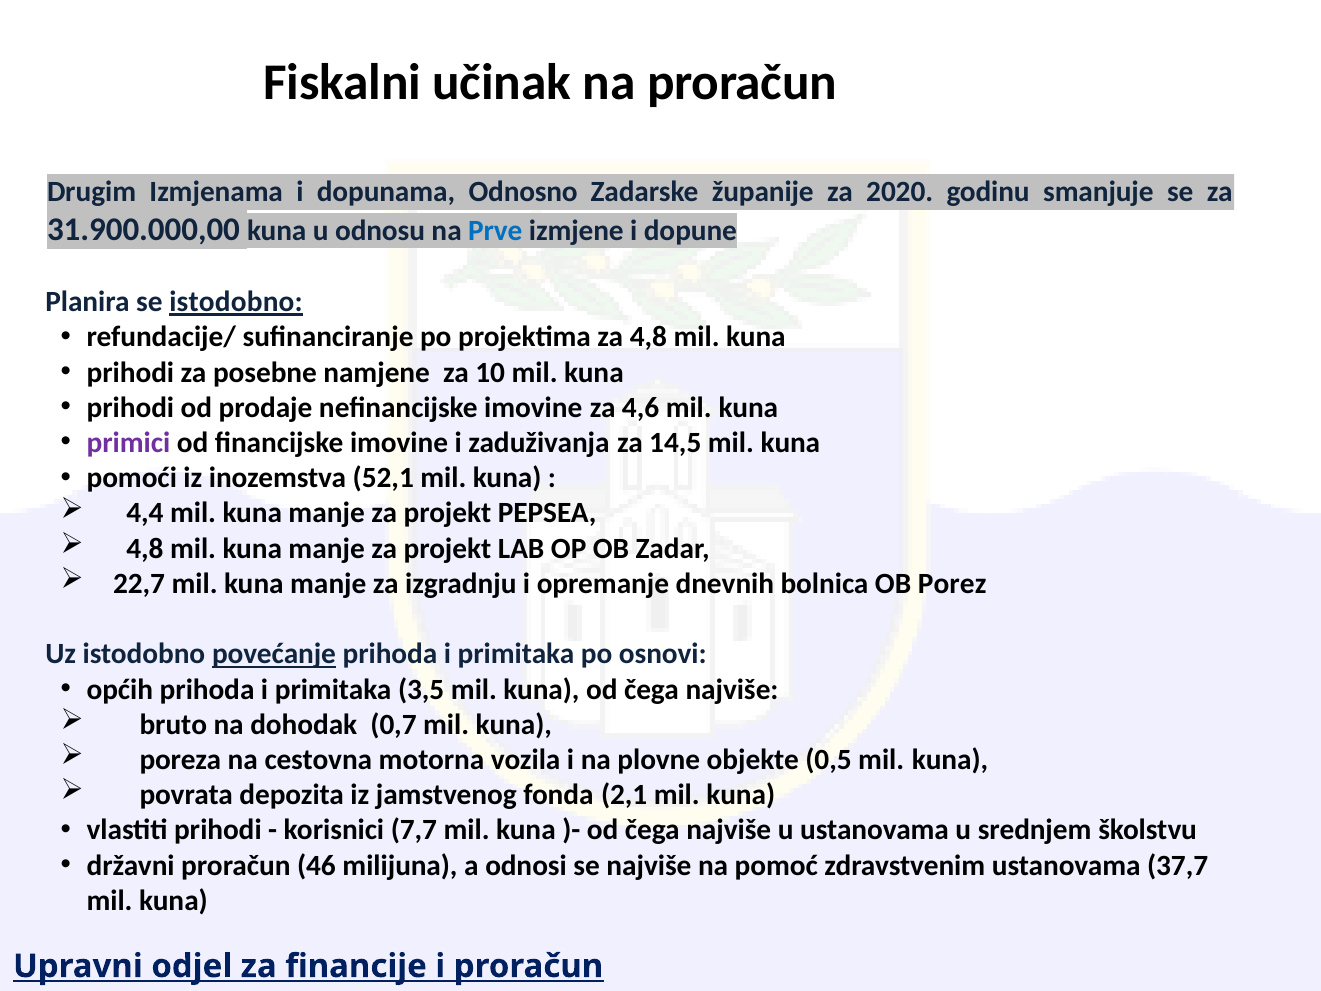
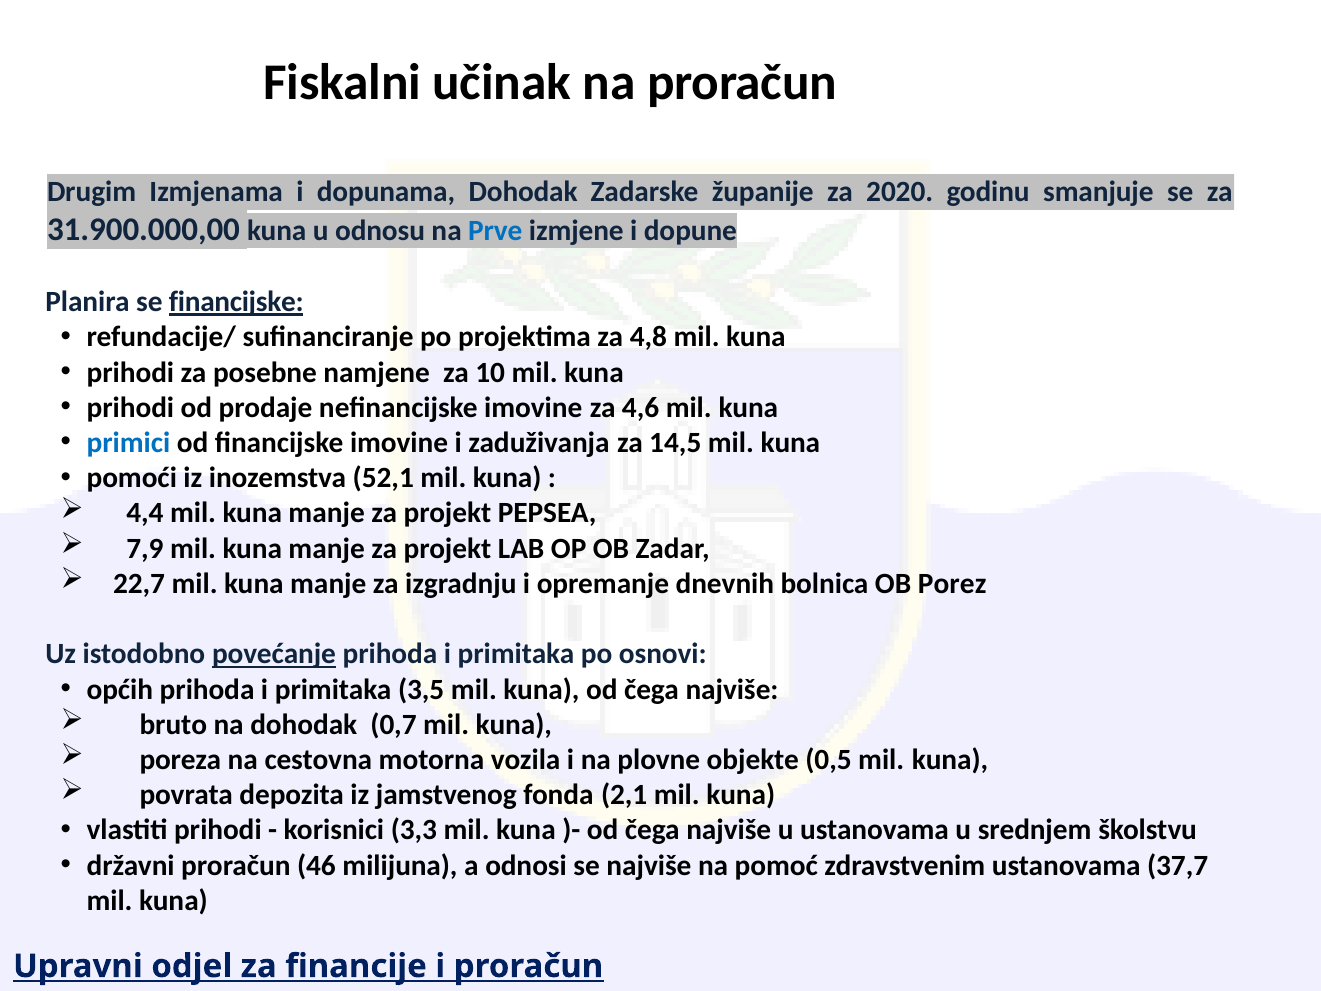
dopunama Odnosno: Odnosno -> Dohodak
se istodobno: istodobno -> financijske
primici colour: purple -> blue
4,8 at (145, 548): 4,8 -> 7,9
7,7: 7,7 -> 3,3
